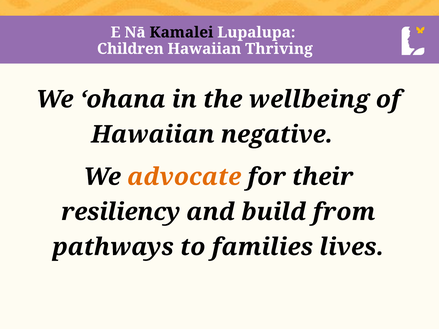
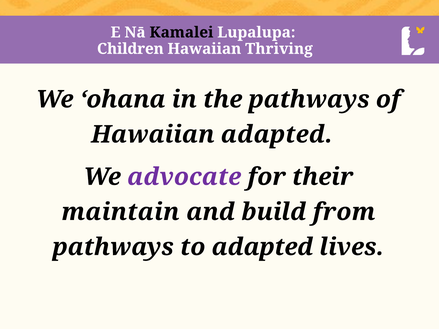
the wellbeing: wellbeing -> pathways
Hawaiian negative: negative -> adapted
advocate colour: orange -> purple
resiliency: resiliency -> maintain
to families: families -> adapted
